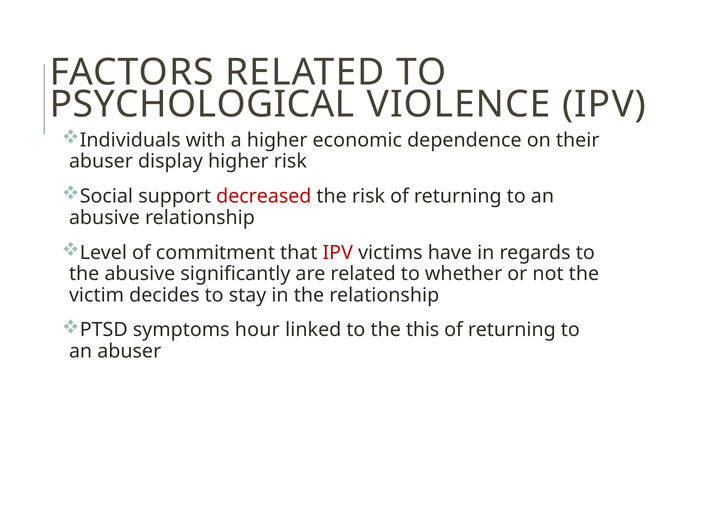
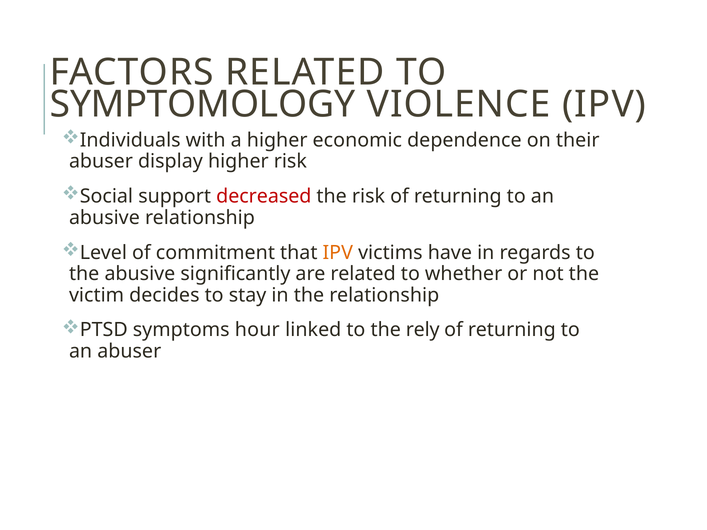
PSYCHOLOGICAL: PSYCHOLOGICAL -> SYMPTOMOLOGY
IPV at (338, 253) colour: red -> orange
this: this -> rely
